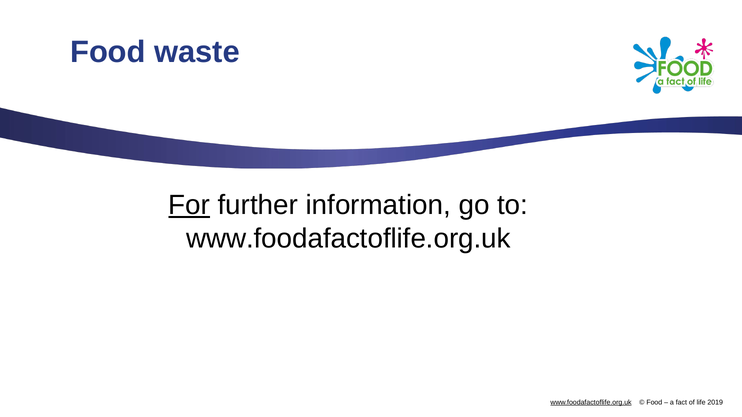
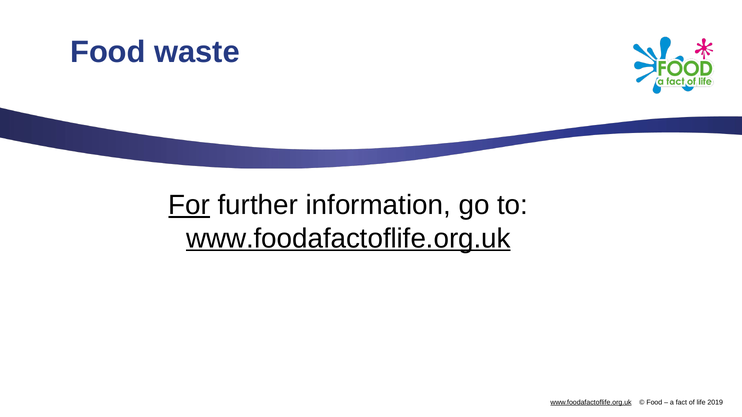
www.foodafactoflife.org.uk at (348, 239) underline: none -> present
